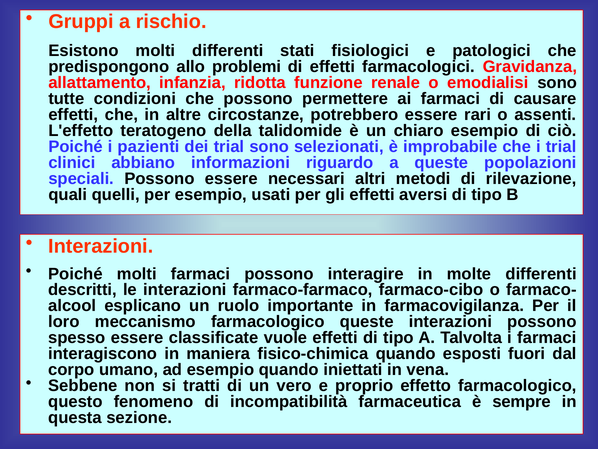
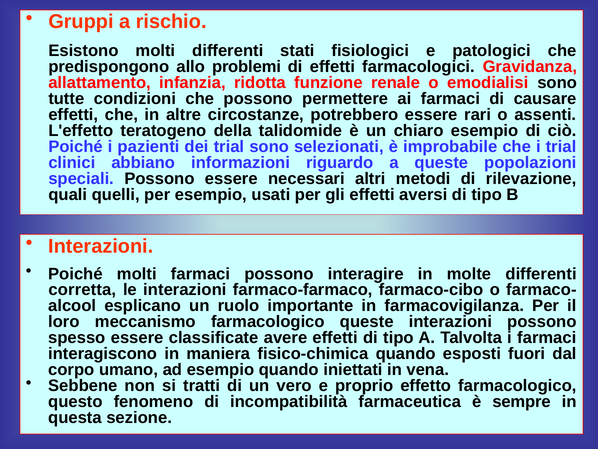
descritti: descritti -> corretta
vuole: vuole -> avere
